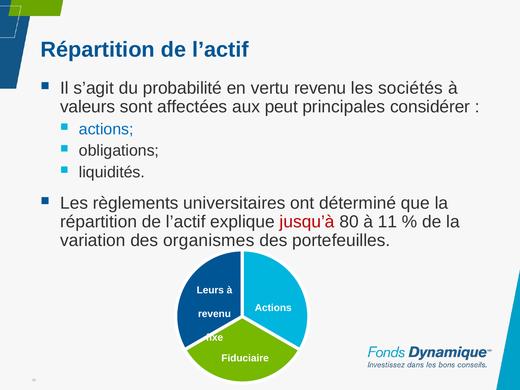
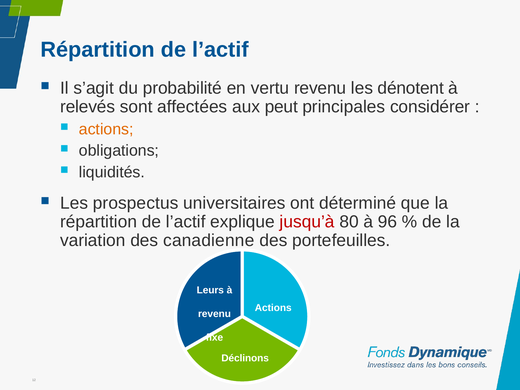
sociétés: sociétés -> dénotent
valeurs: valeurs -> relevés
actions at (106, 129) colour: blue -> orange
règlements: règlements -> prospectus
11: 11 -> 96
organismes: organismes -> canadienne
Fiduciaire: Fiduciaire -> Déclinons
